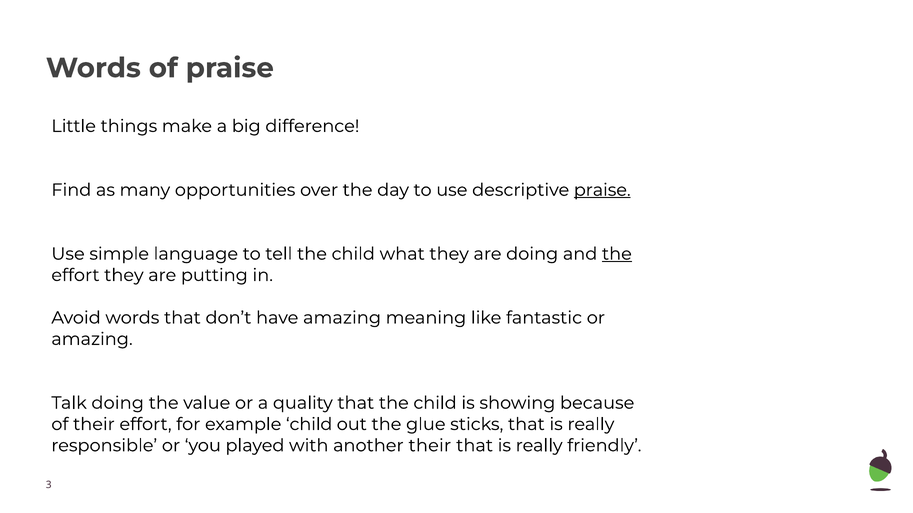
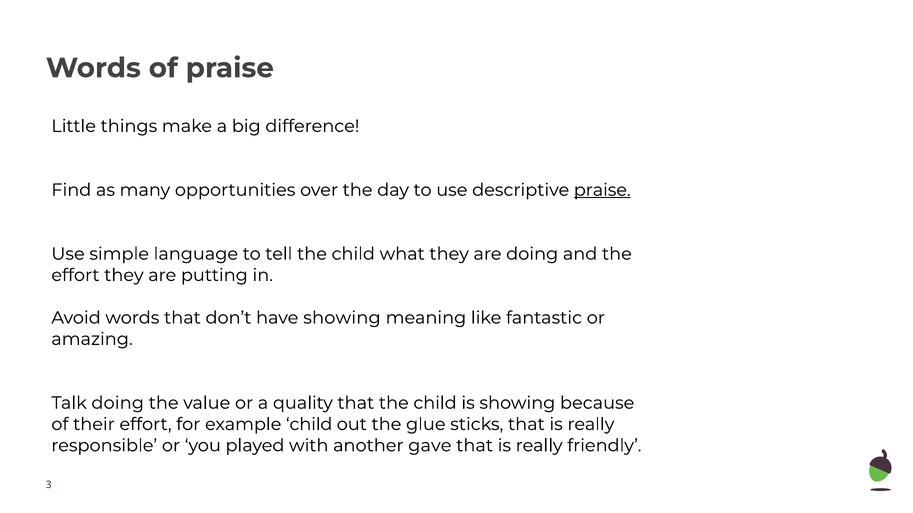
the at (617, 254) underline: present -> none
have amazing: amazing -> showing
another their: their -> gave
